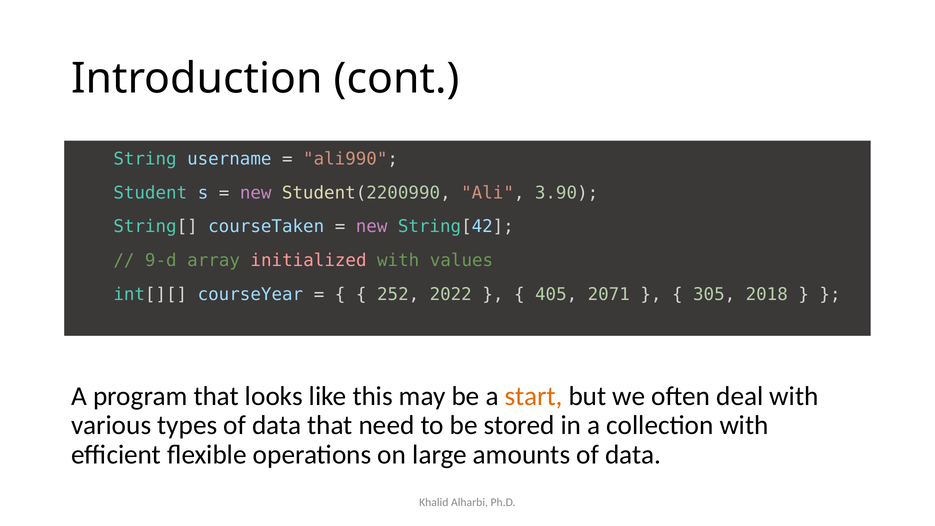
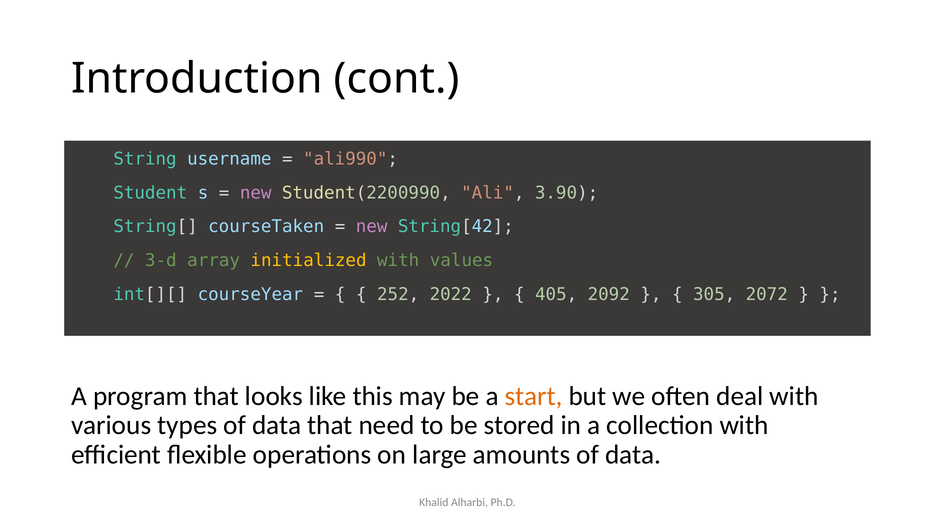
9-d: 9-d -> 3-d
initialized colour: pink -> yellow
2071: 2071 -> 2092
2018: 2018 -> 2072
